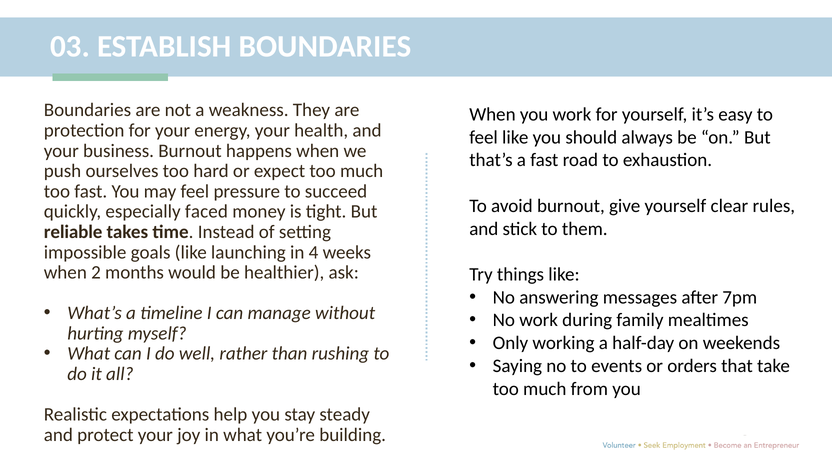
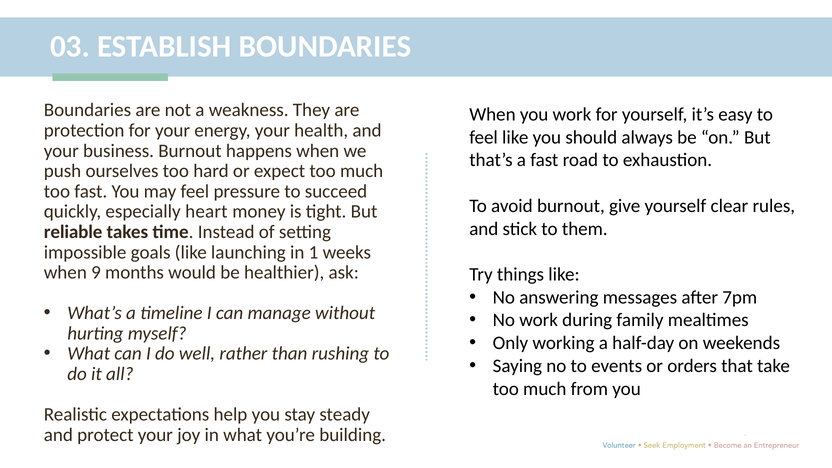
faced: faced -> heart
4: 4 -> 1
2: 2 -> 9
